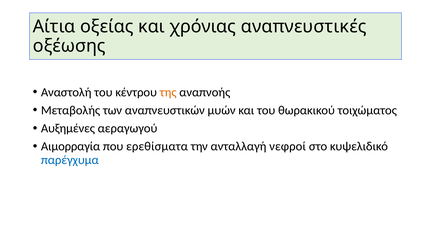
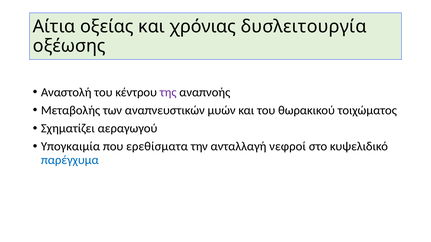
αναπνευστικές: αναπνευστικές -> δυσλειτουργία
της colour: orange -> purple
Αυξημένες: Αυξημένες -> Σχηματίζει
Αιμορραγία: Αιμορραγία -> Υπογκαιμία
